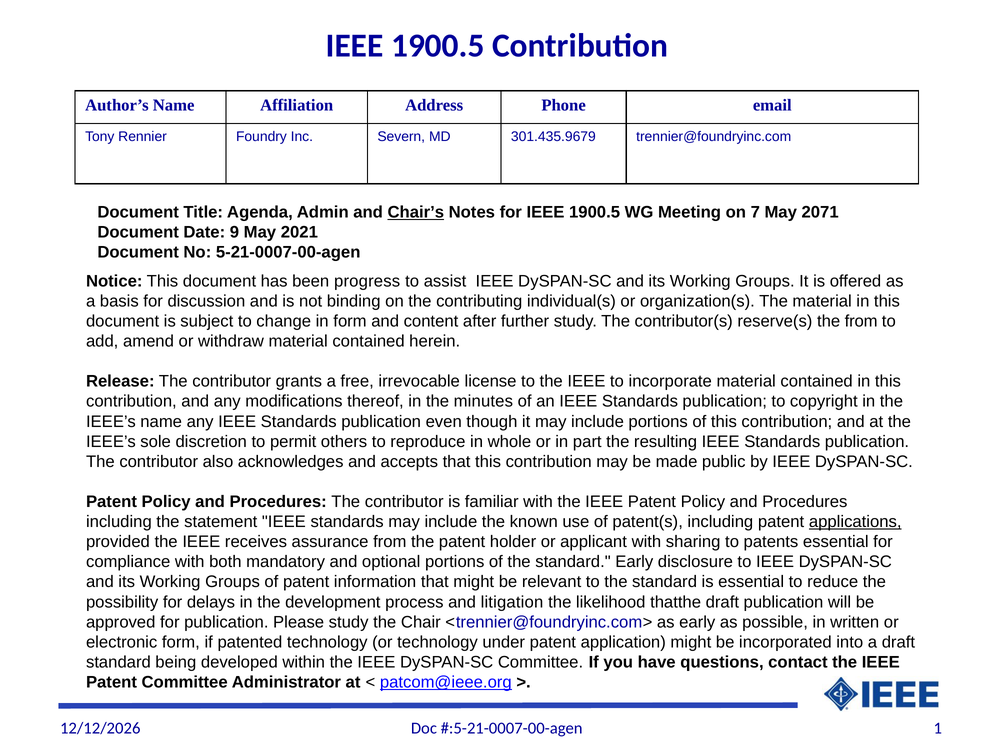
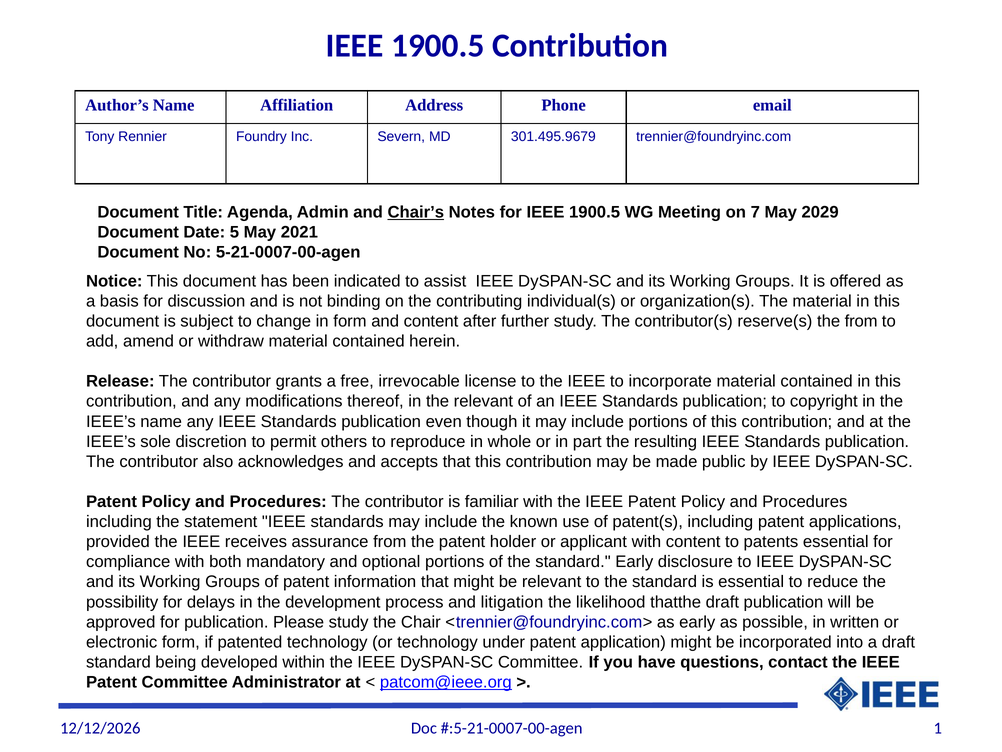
301.435.9679: 301.435.9679 -> 301.495.9679
2071: 2071 -> 2029
9: 9 -> 5
progress: progress -> indicated
the minutes: minutes -> relevant
applications underline: present -> none
with sharing: sharing -> content
